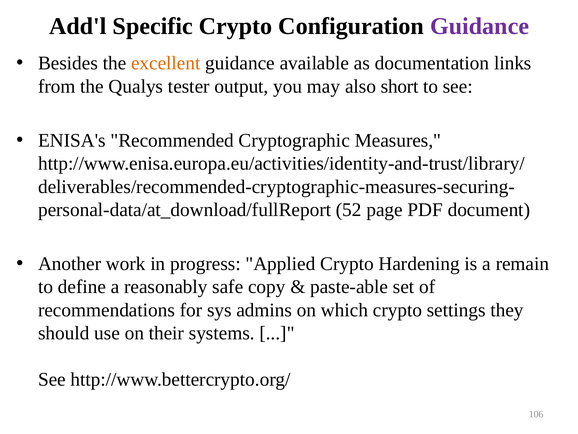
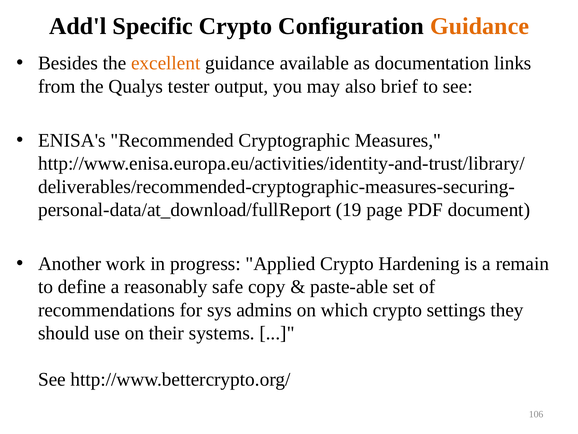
Guidance at (480, 26) colour: purple -> orange
short: short -> brief
52: 52 -> 19
